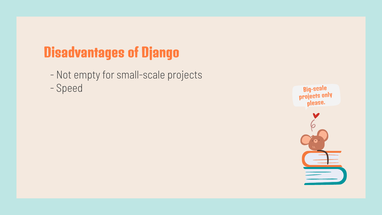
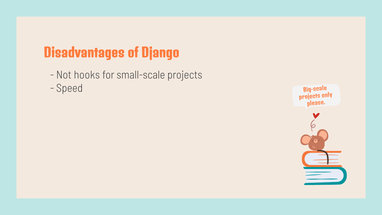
empty: empty -> hooks
